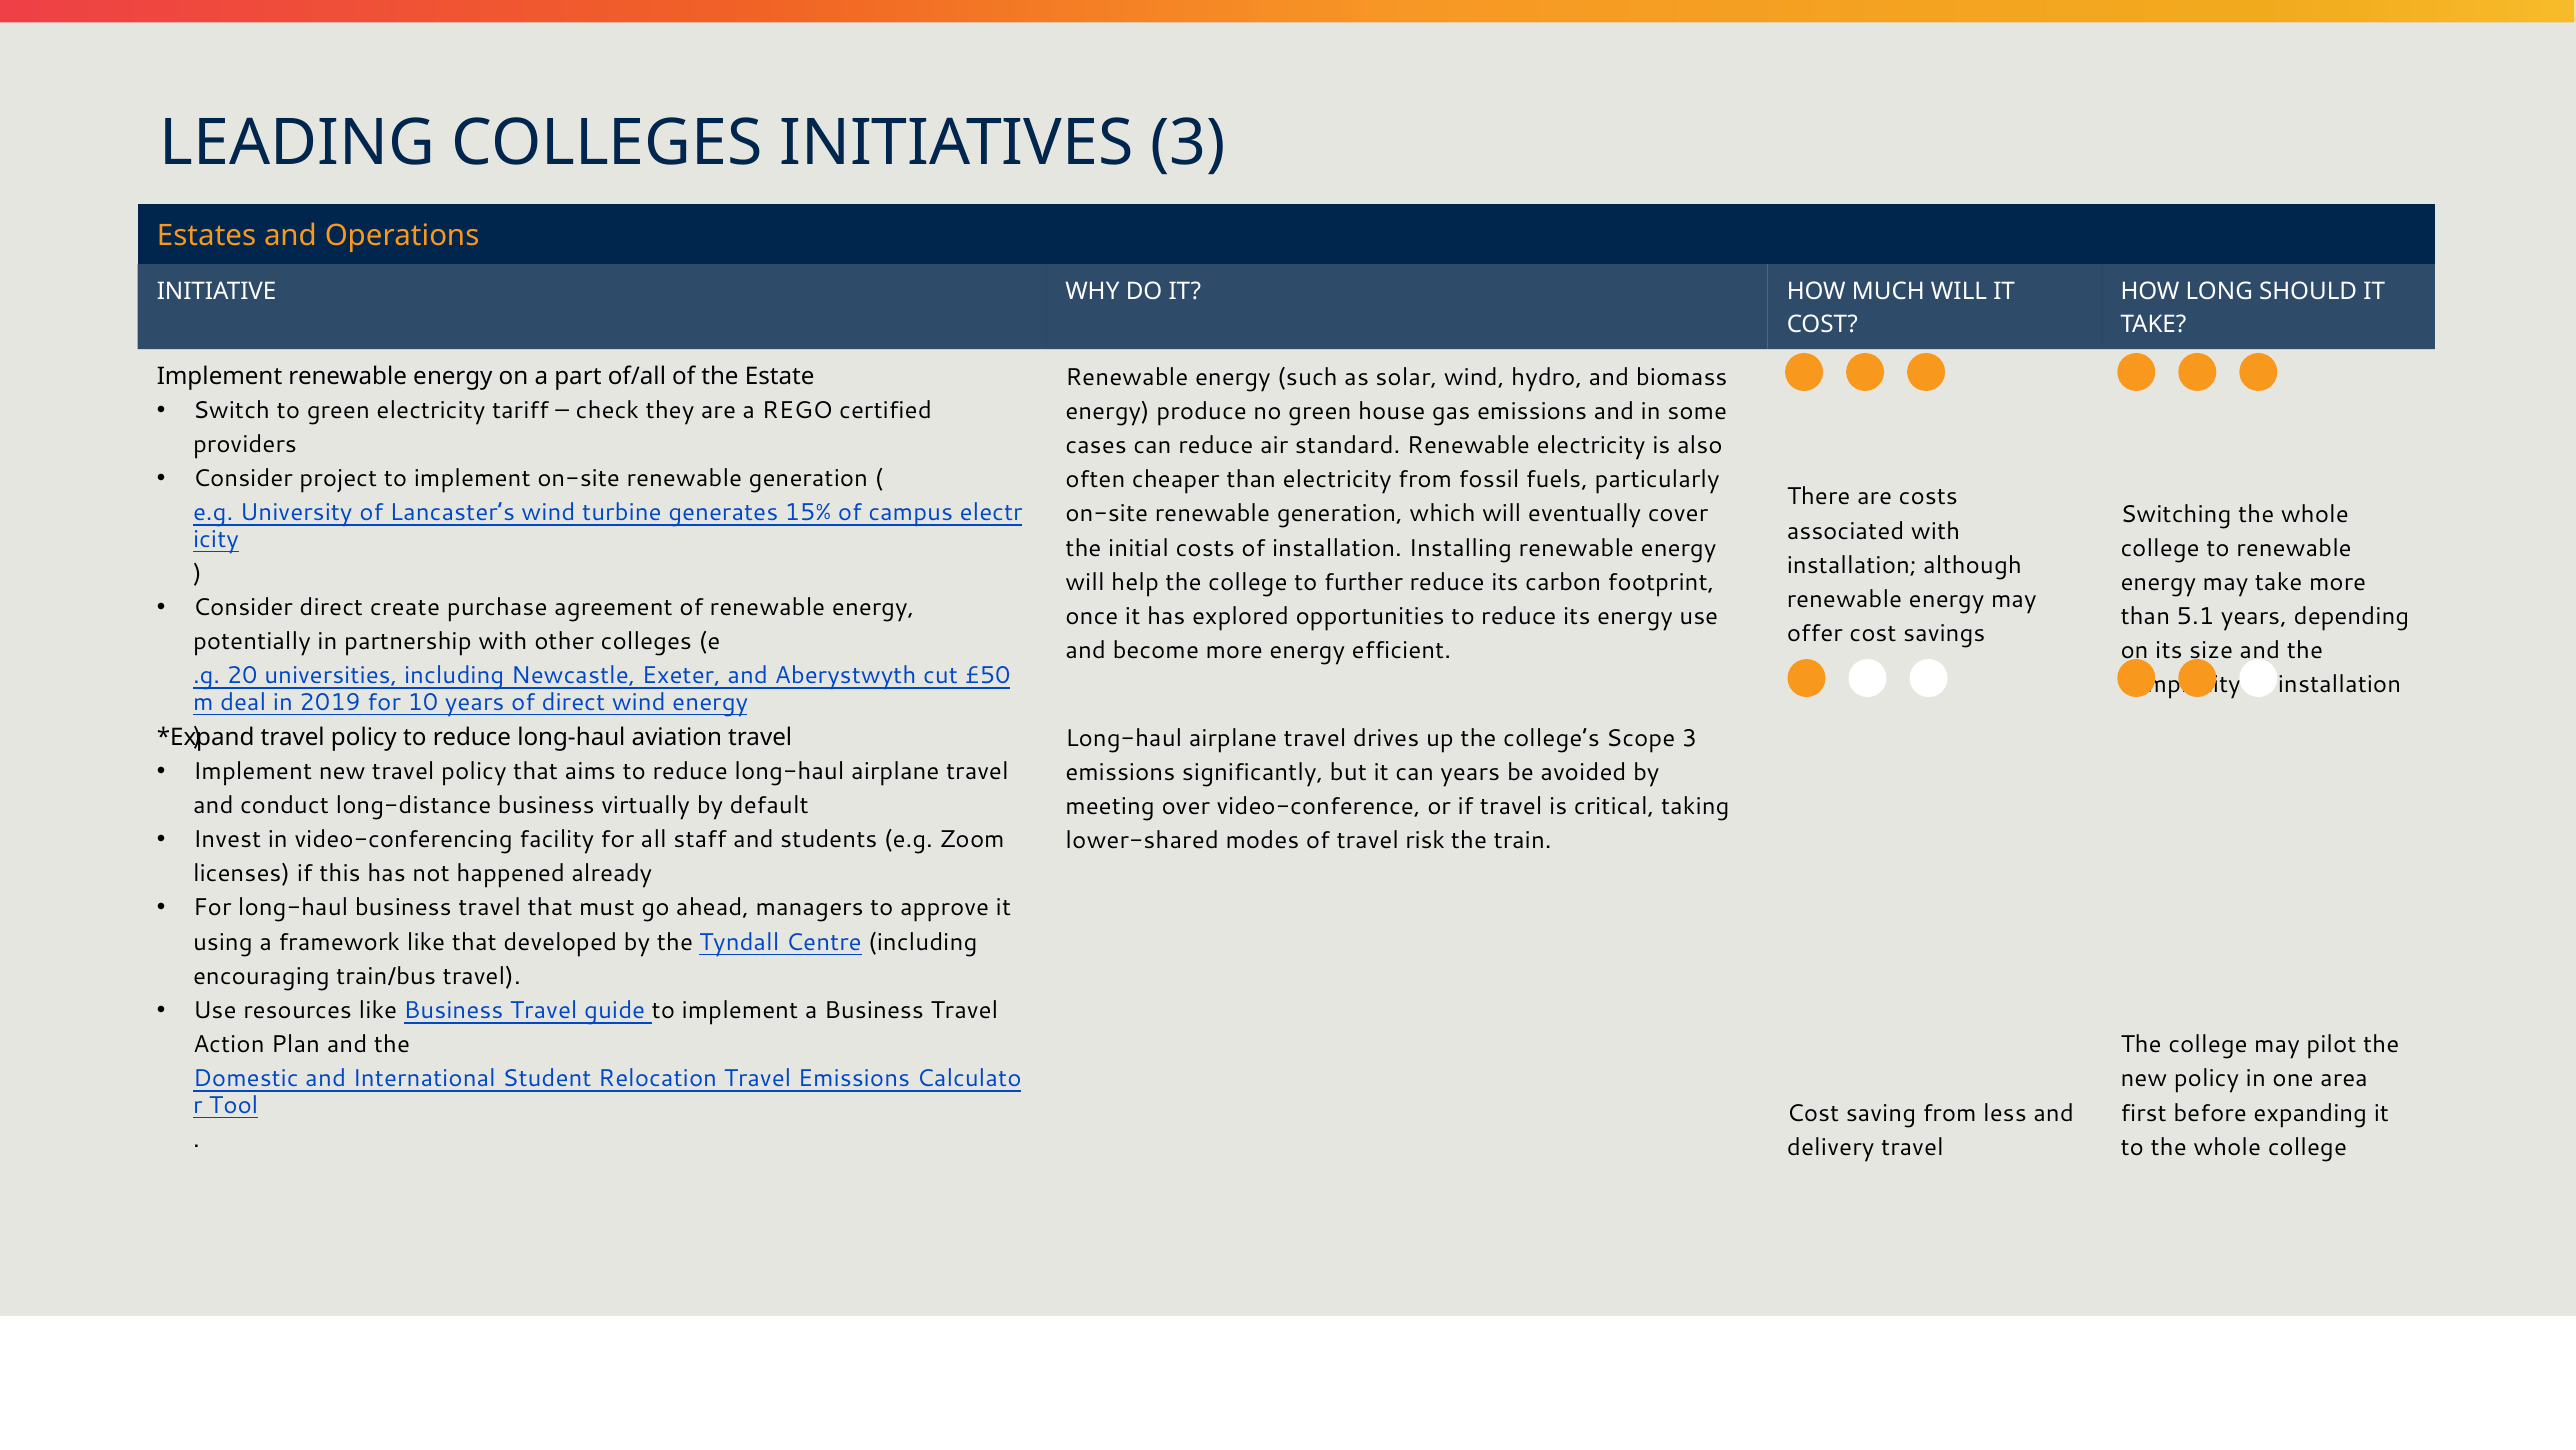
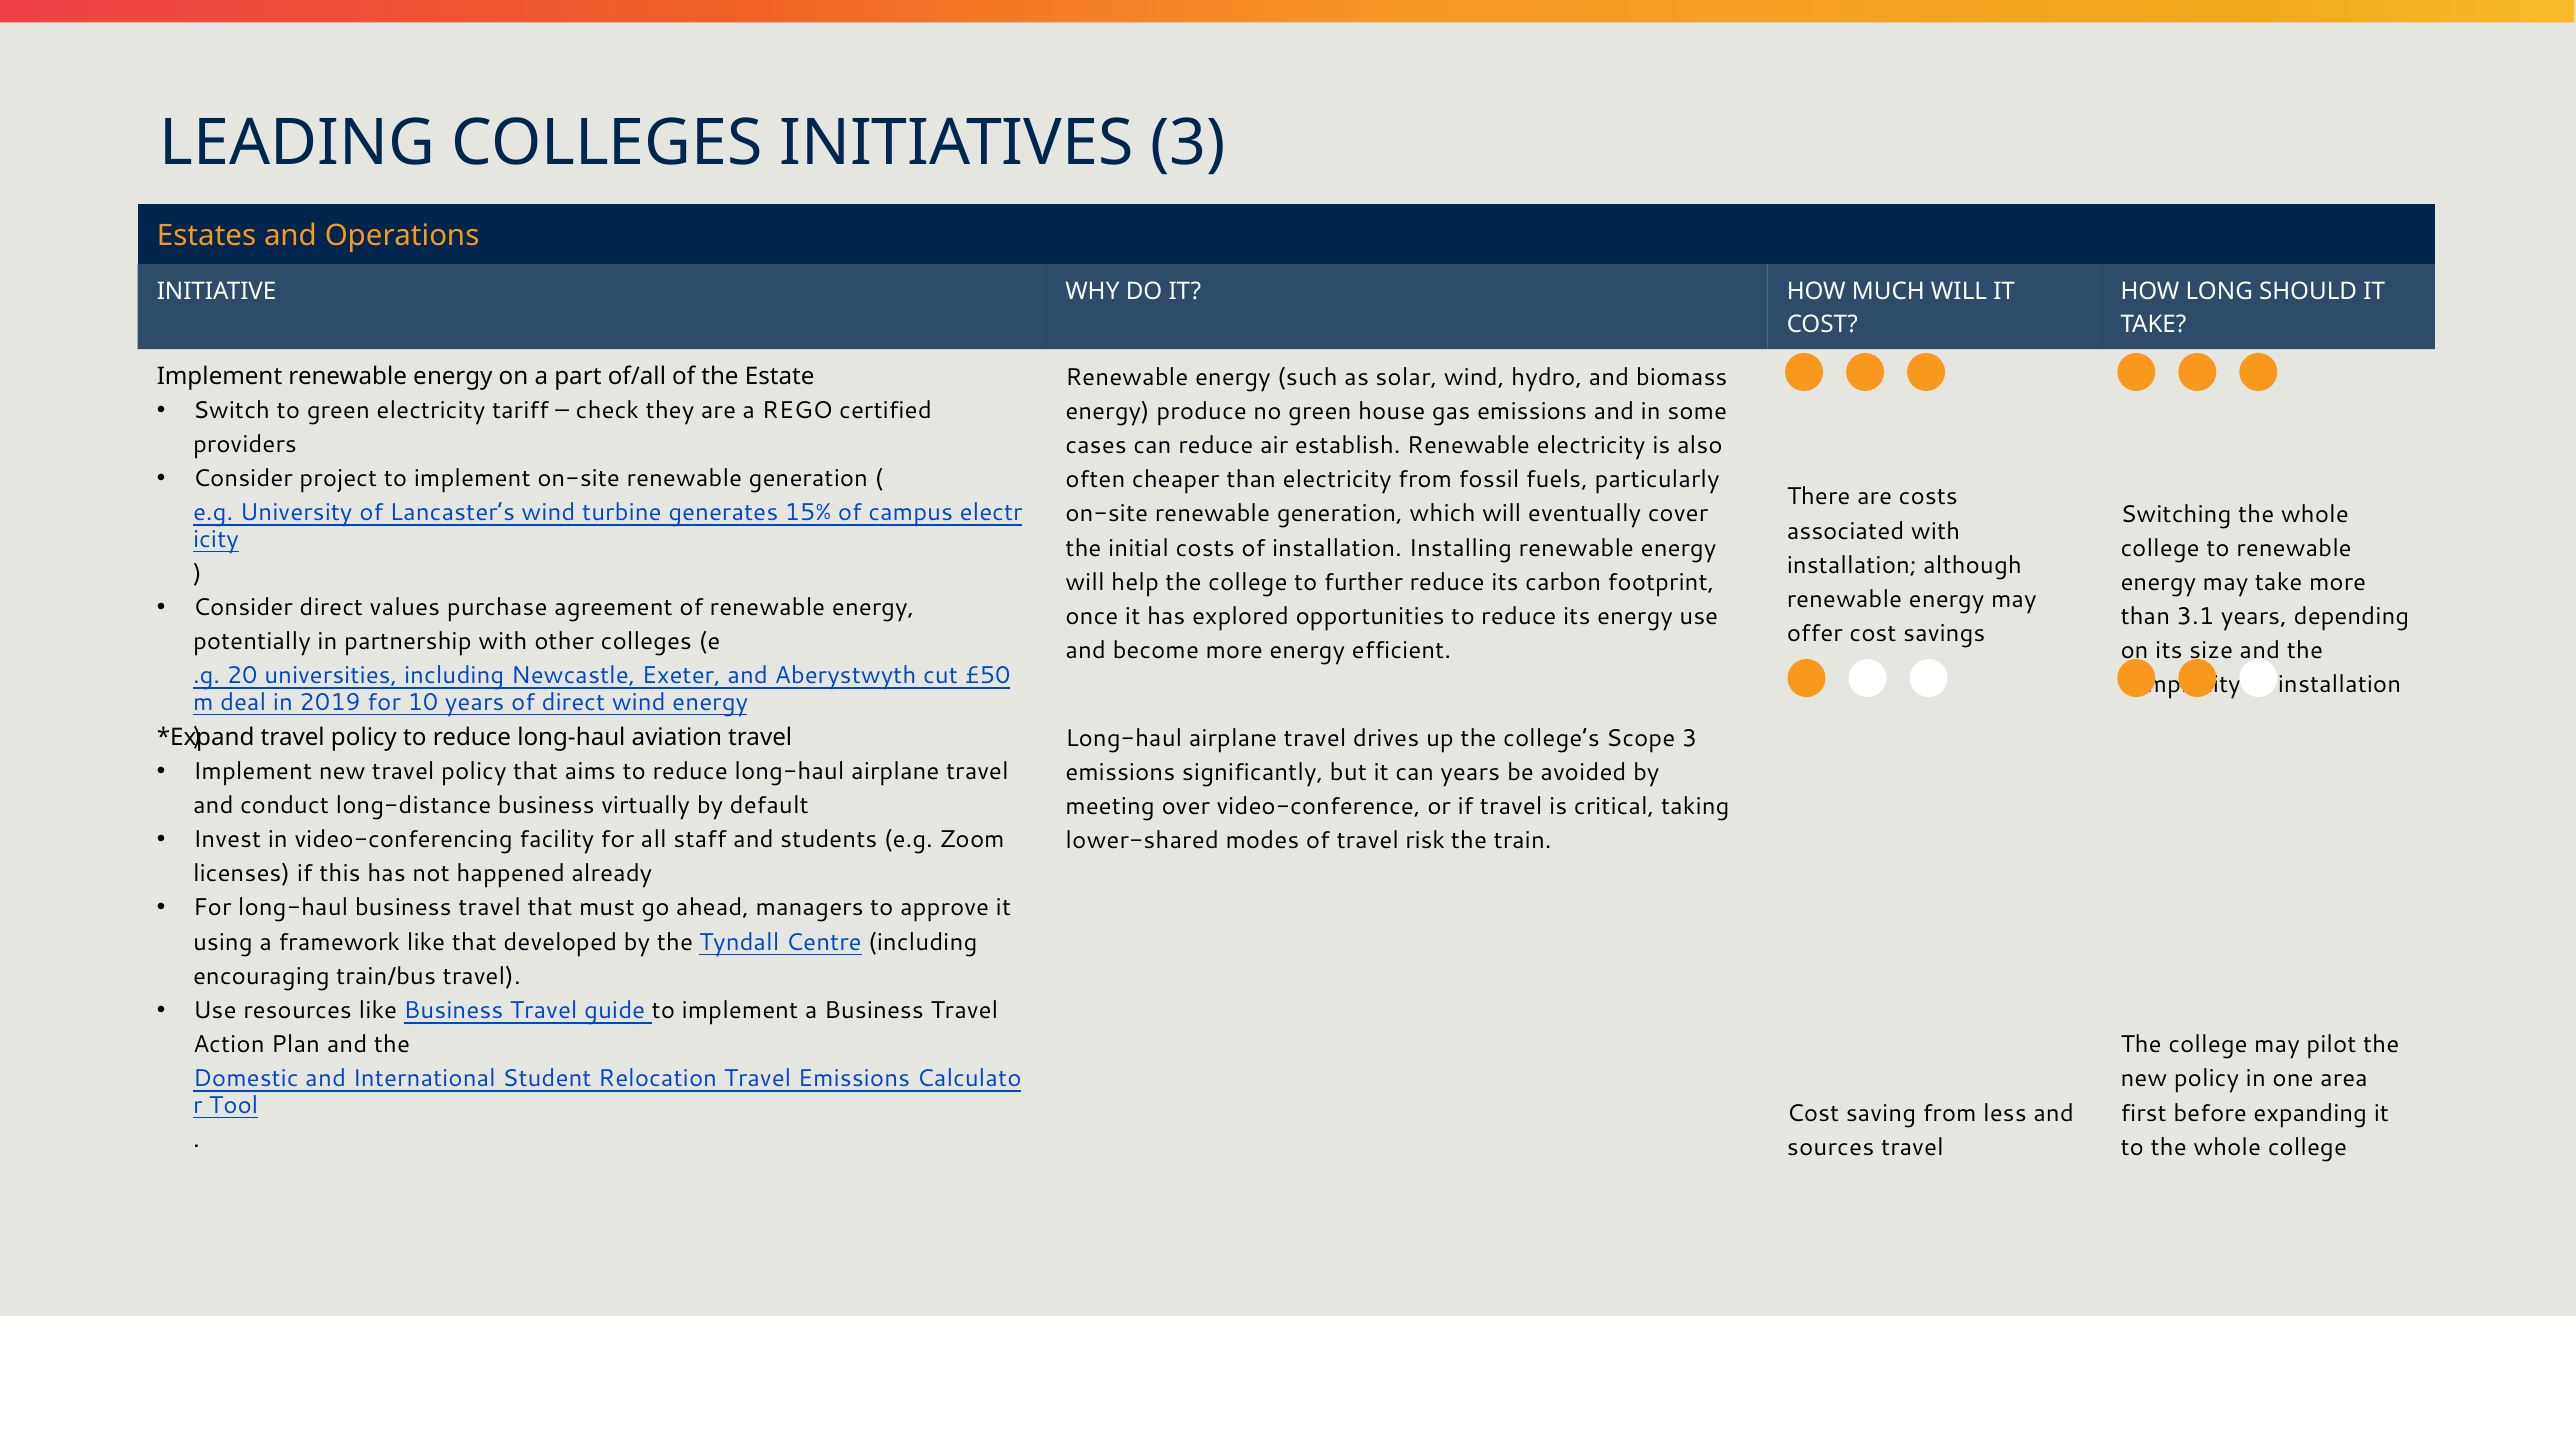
standard: standard -> establish
create: create -> values
5.1: 5.1 -> 3.1
delivery: delivery -> sources
